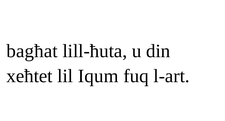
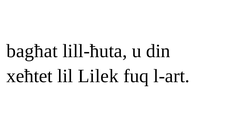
Iqum: Iqum -> Lilek
